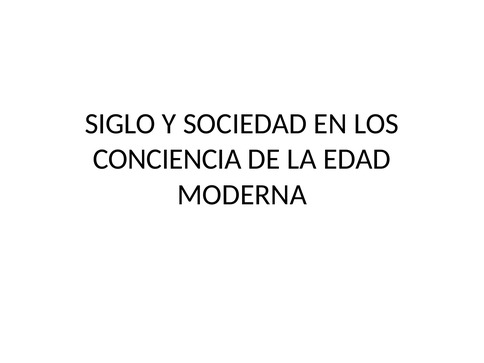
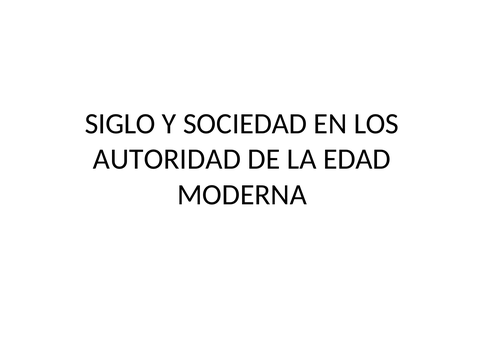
CONCIENCIA: CONCIENCIA -> AUTORIDAD
